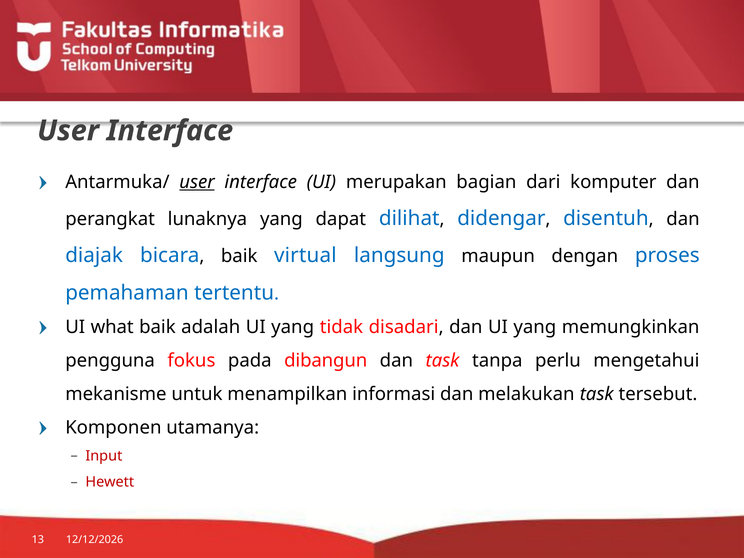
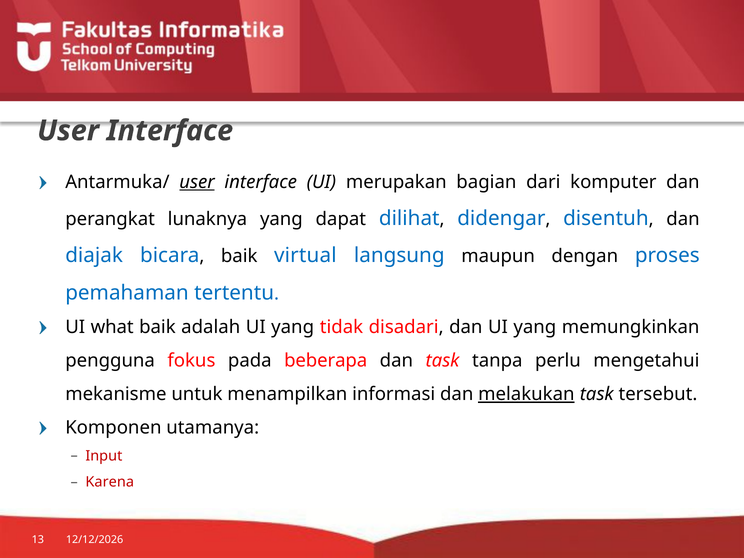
dibangun: dibangun -> beberapa
melakukan underline: none -> present
Hewett: Hewett -> Karena
